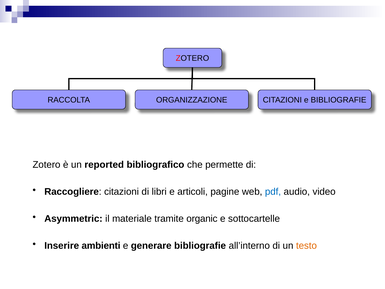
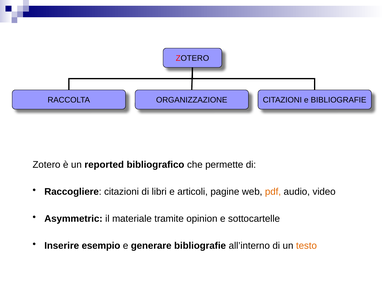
pdf colour: blue -> orange
organic: organic -> opinion
ambienti: ambienti -> esempio
